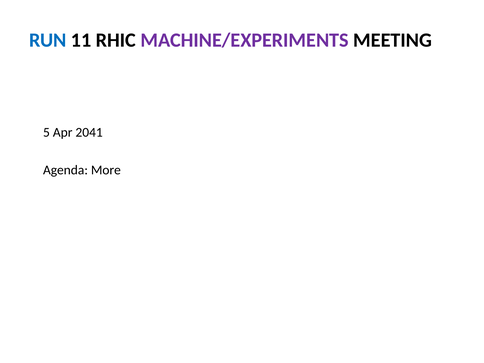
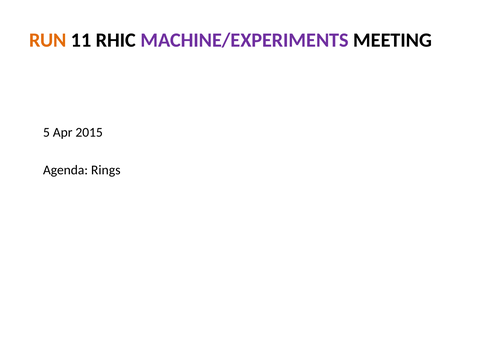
RUN colour: blue -> orange
2041: 2041 -> 2015
More: More -> Rings
